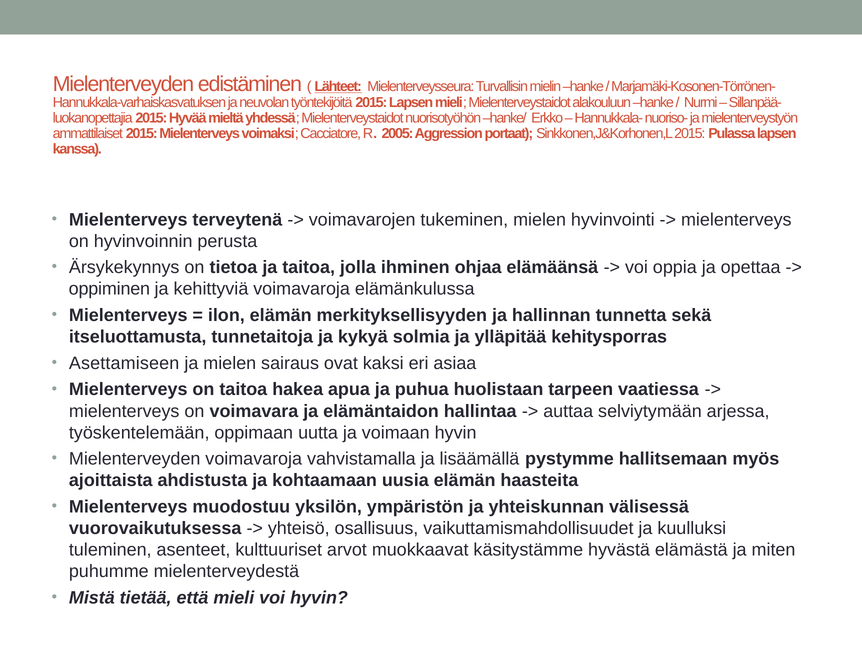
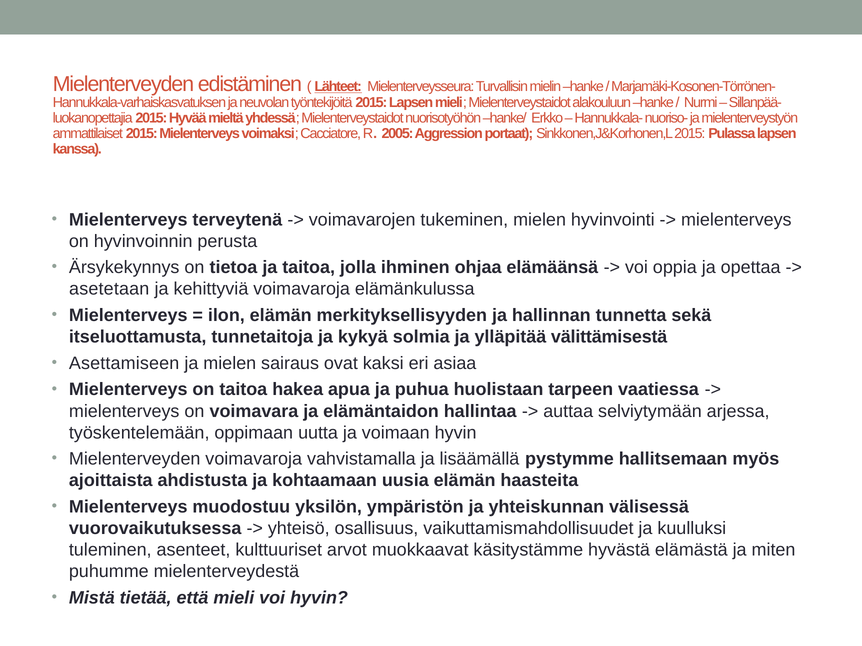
oppiminen: oppiminen -> asetetaan
kehitysporras: kehitysporras -> välittämisestä
